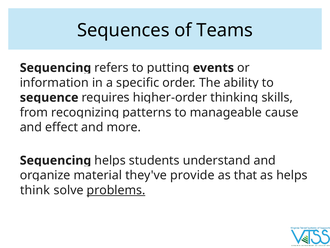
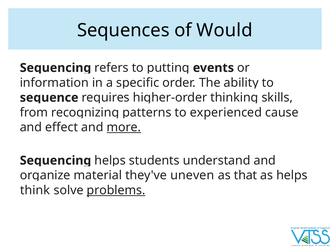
Teams: Teams -> Would
manageable: manageable -> experienced
more underline: none -> present
provide: provide -> uneven
